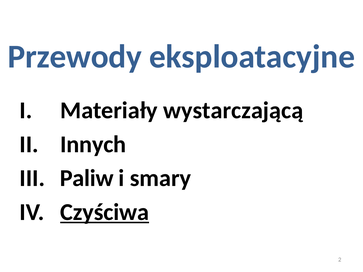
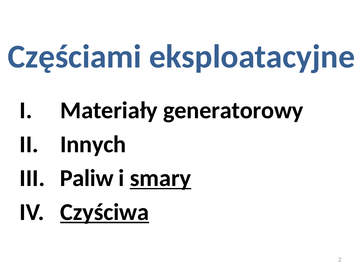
Przewody: Przewody -> Częściami
wystarczającą: wystarczającą -> generatorowy
smary underline: none -> present
